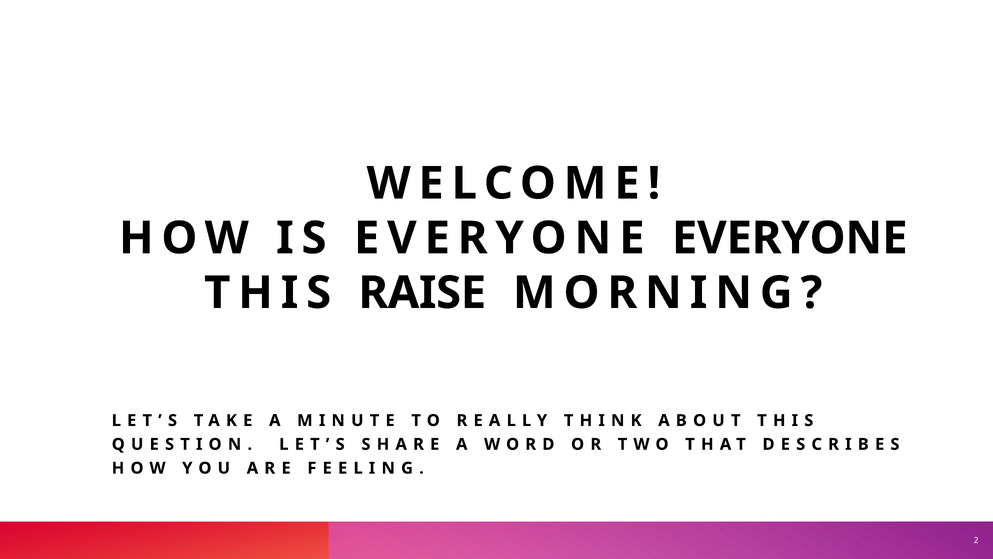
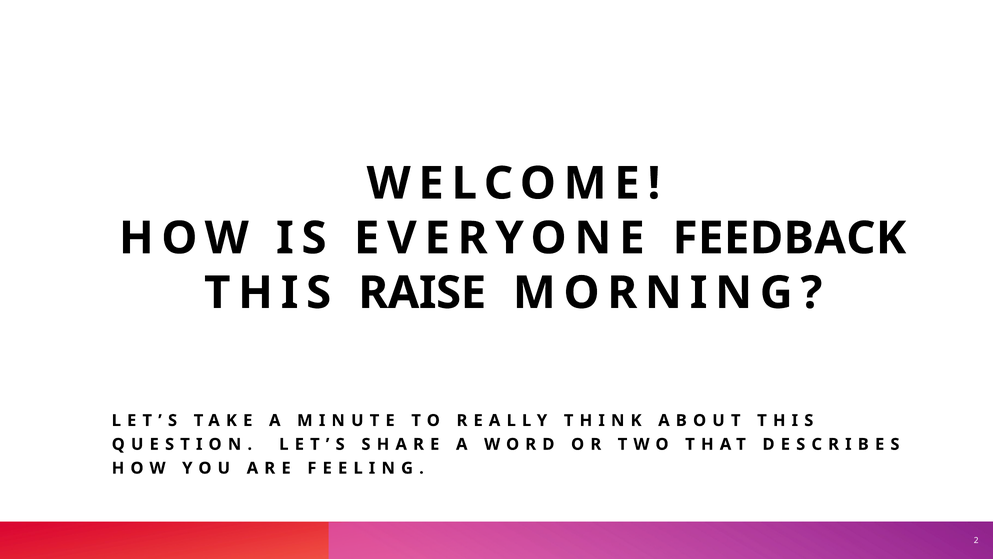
EVERYONE EVERYONE: EVERYONE -> FEEDBACK
